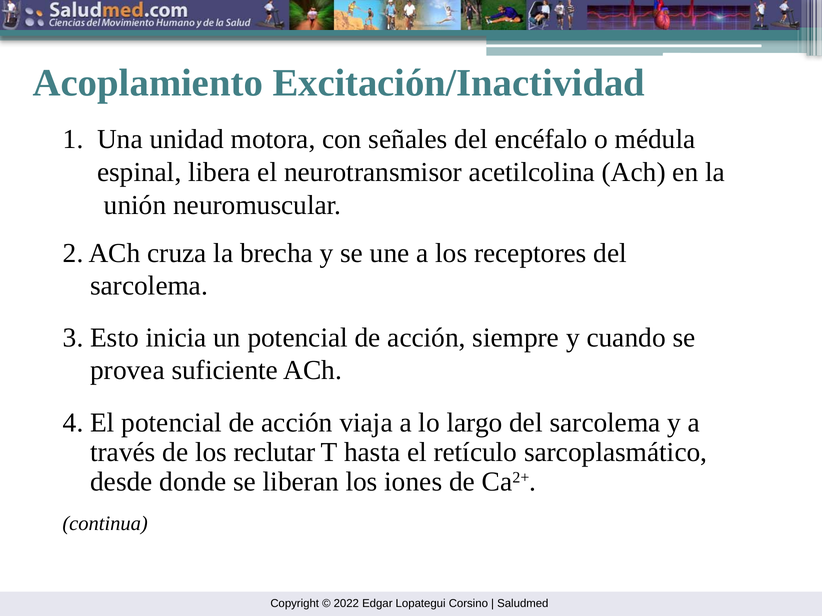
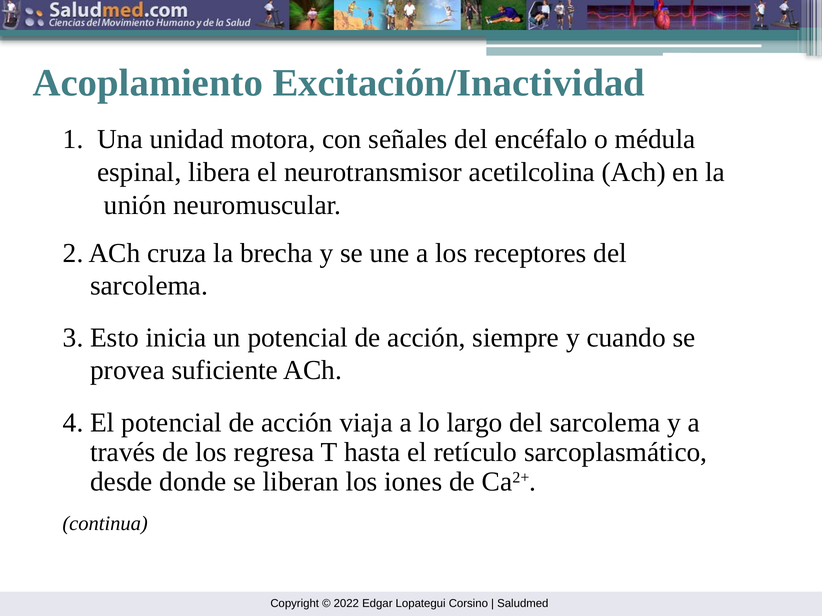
reclutar: reclutar -> regresa
